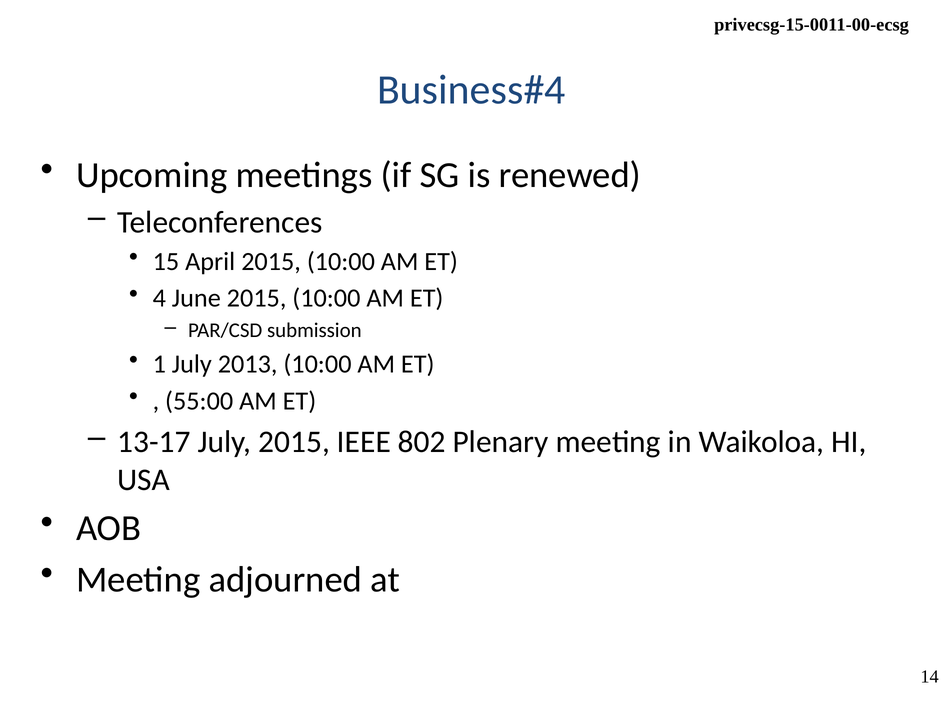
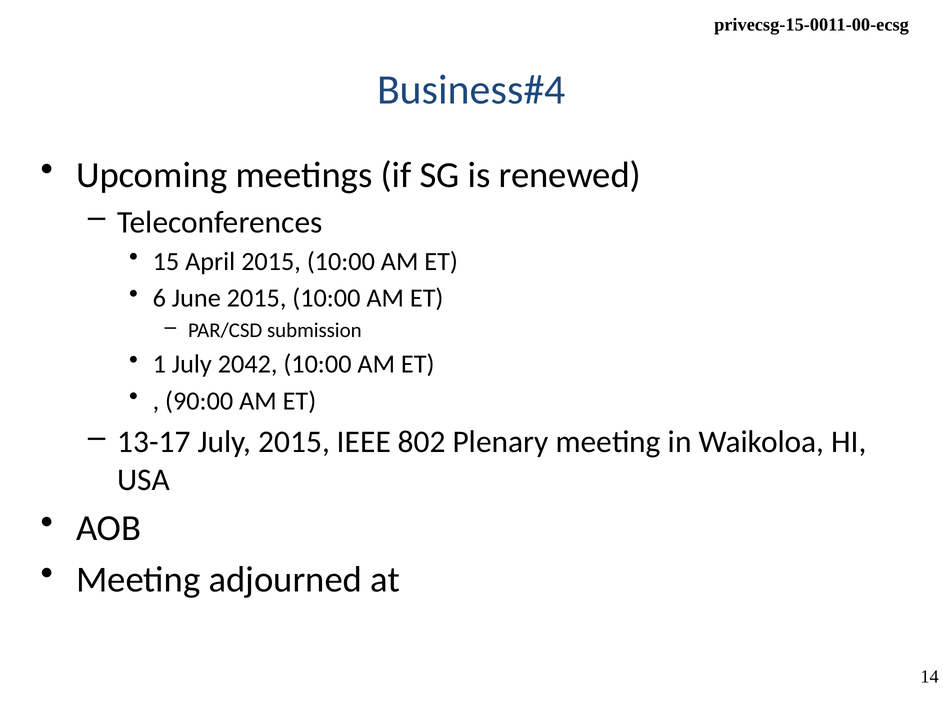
4: 4 -> 6
2013: 2013 -> 2042
55:00: 55:00 -> 90:00
